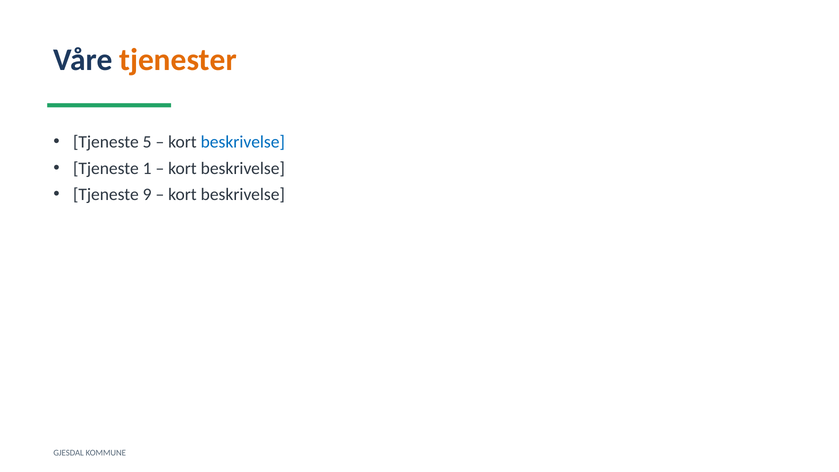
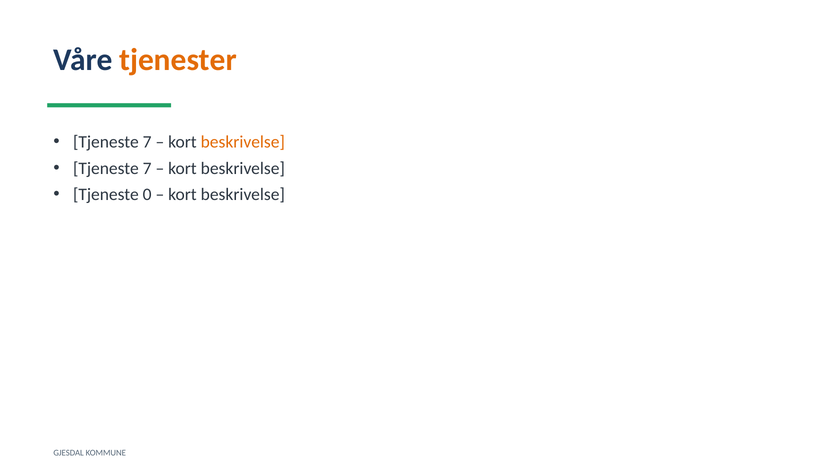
5 at (147, 142): 5 -> 7
beskrivelse at (243, 142) colour: blue -> orange
1 at (147, 168): 1 -> 7
9: 9 -> 0
